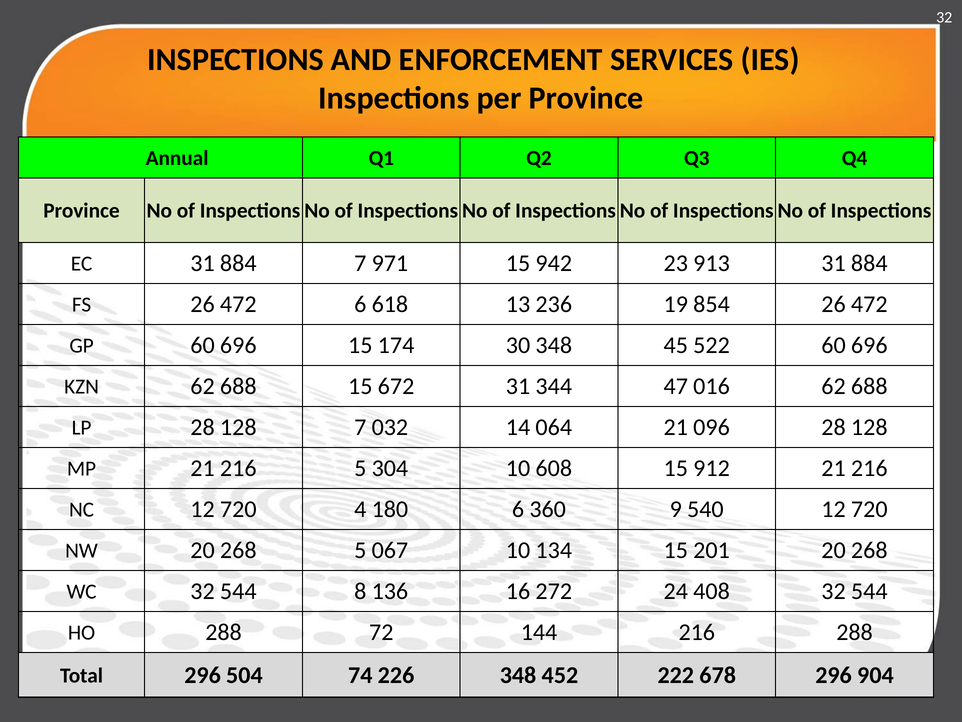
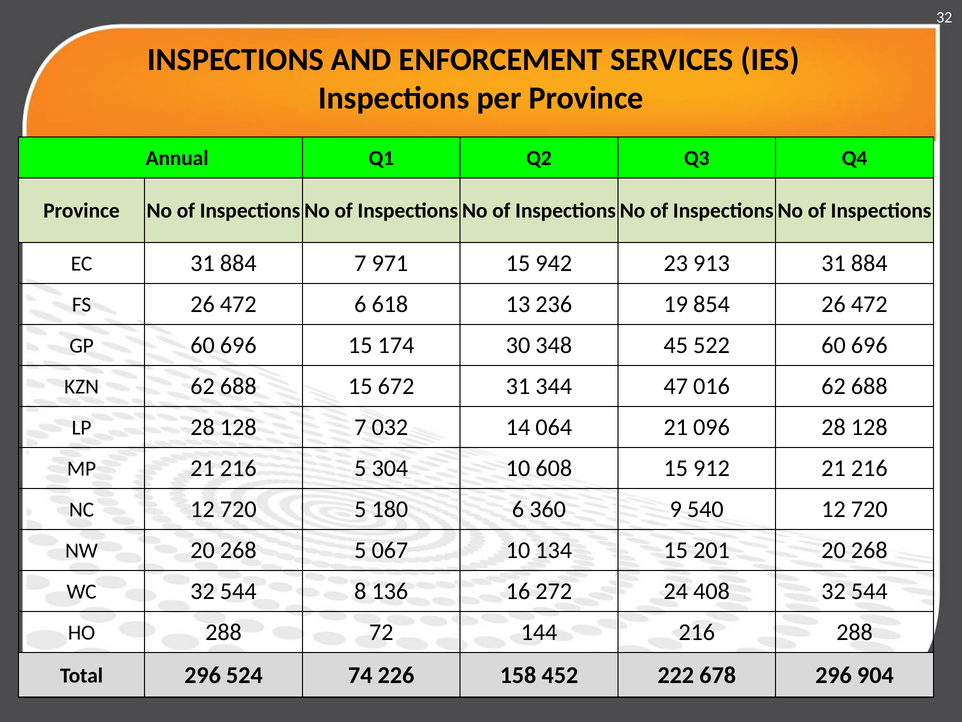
720 4: 4 -> 5
504: 504 -> 524
226 348: 348 -> 158
